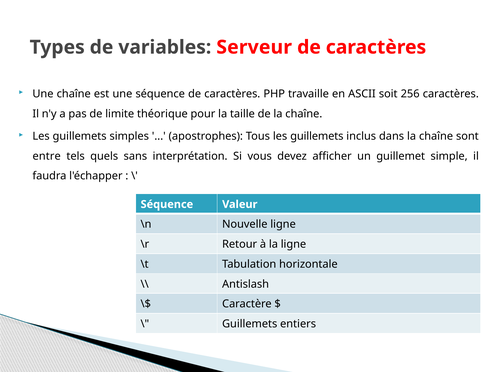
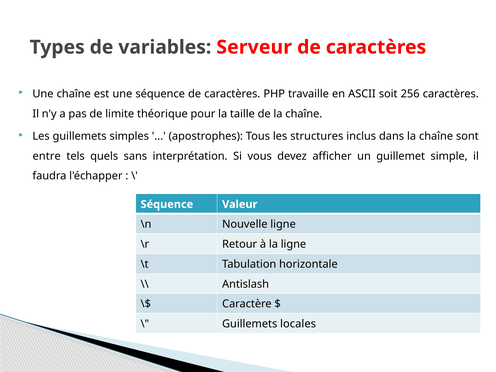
Tous les guillemets: guillemets -> structures
entiers: entiers -> locales
